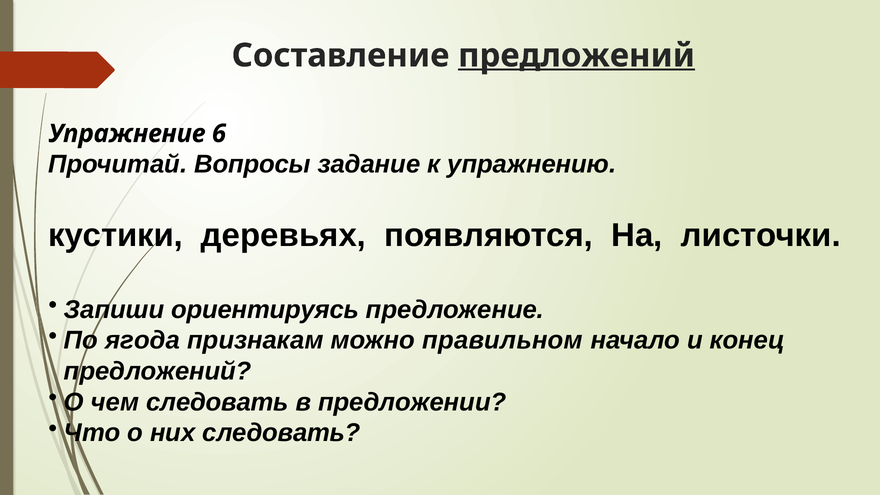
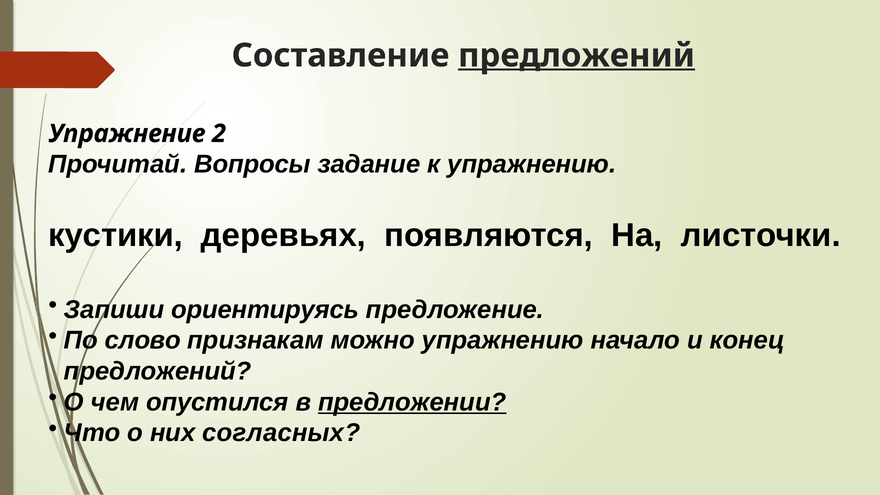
6: 6 -> 2
ягода: ягода -> слово
можно правильном: правильном -> упражнению
чем следовать: следовать -> опустился
предложении underline: none -> present
них следовать: следовать -> согласных
